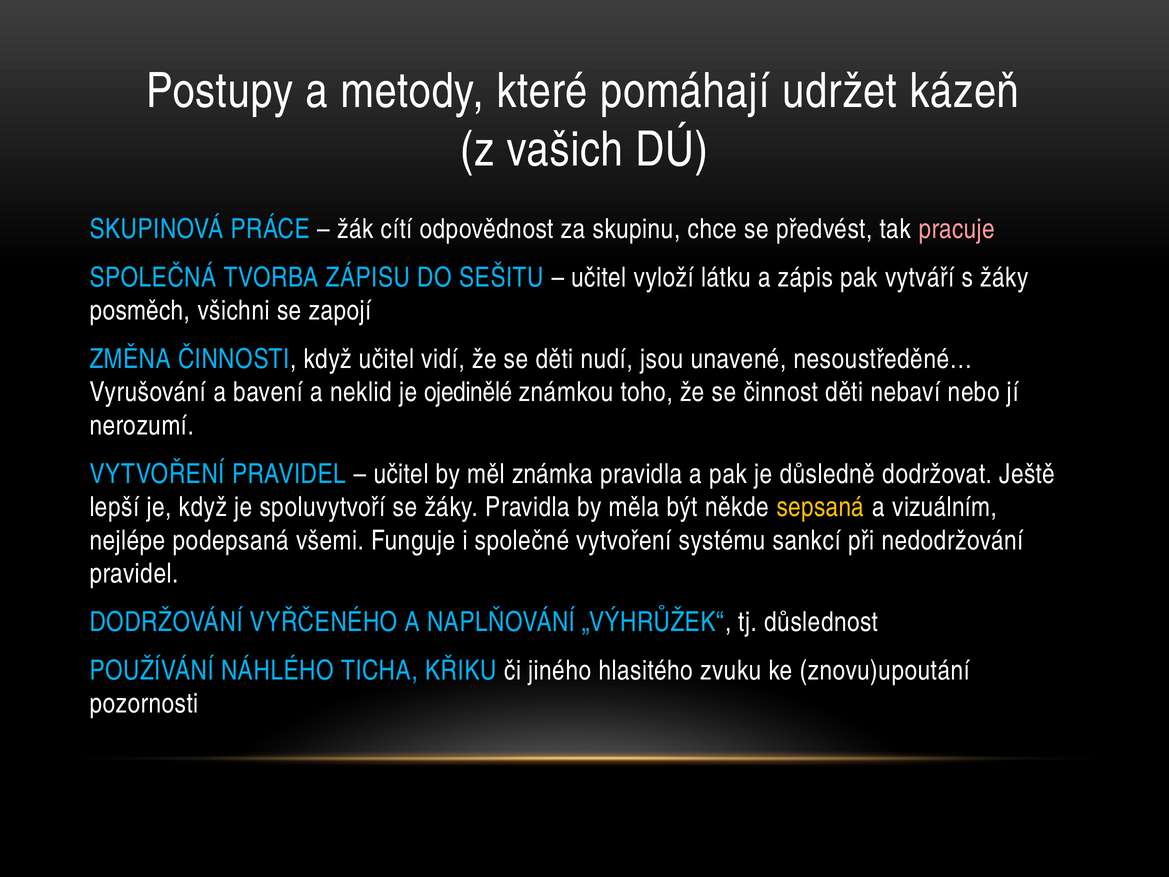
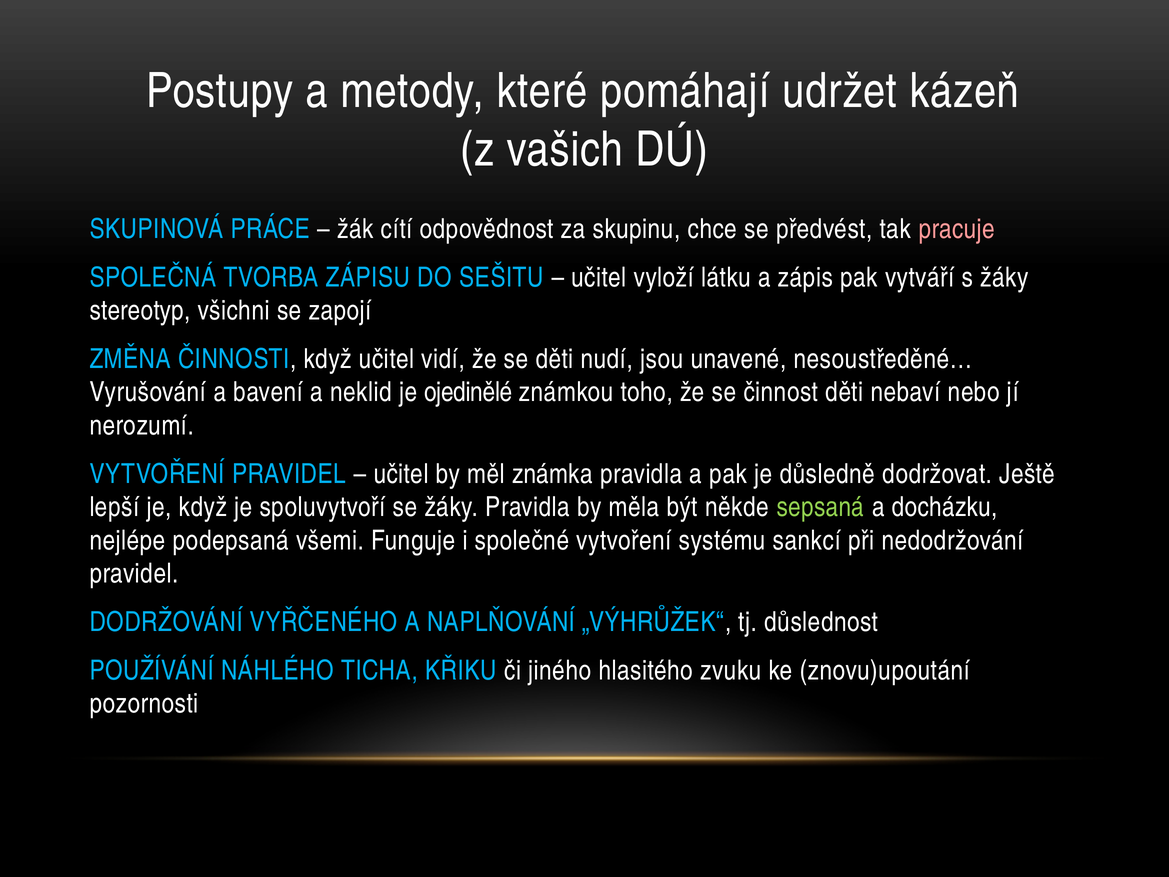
posměch: posměch -> stereotyp
sepsaná colour: yellow -> light green
vizuálním: vizuálním -> docházku
